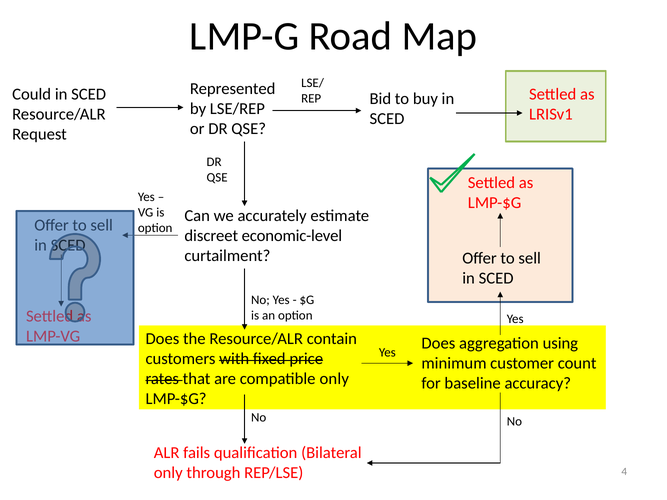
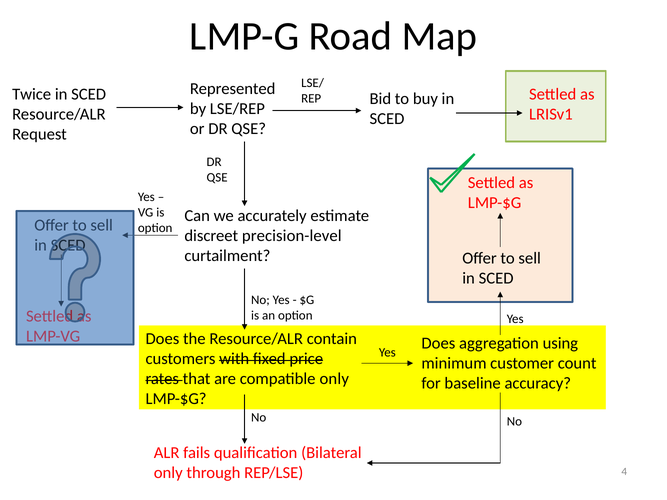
Could: Could -> Twice
economic-level: economic-level -> precision-level
